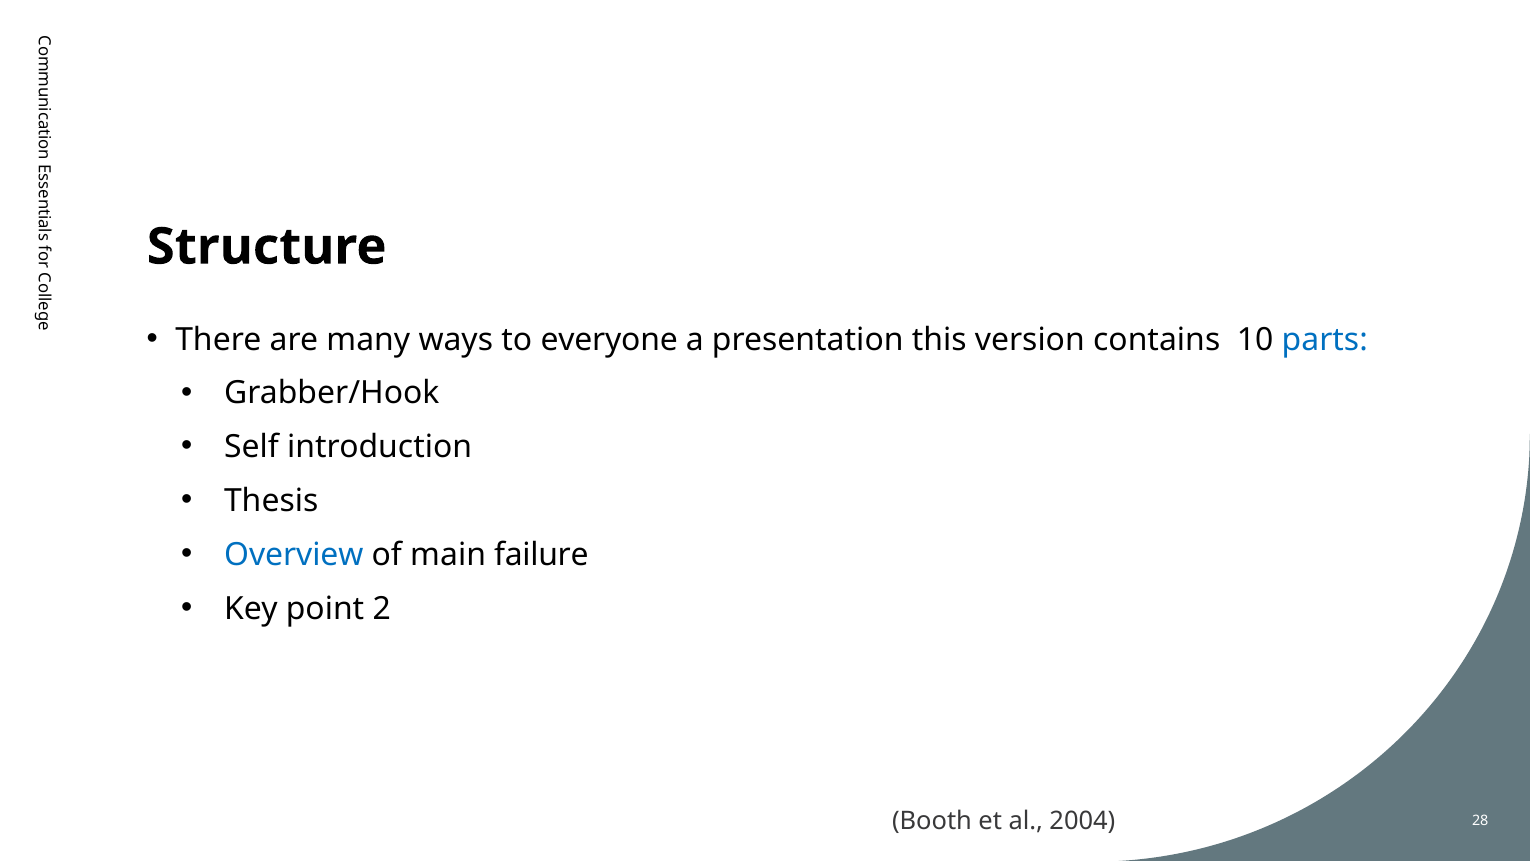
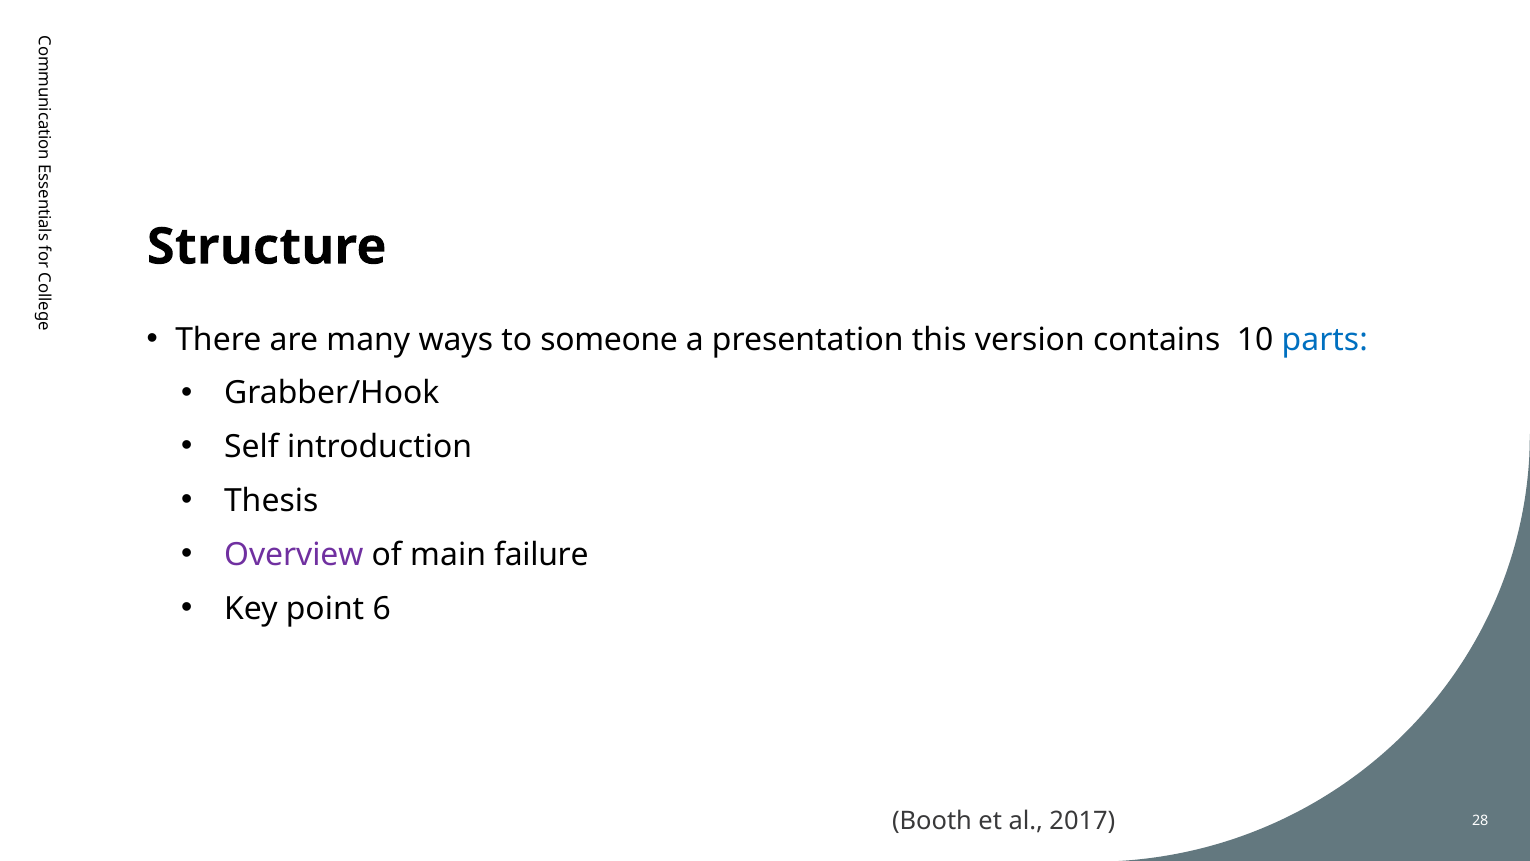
everyone: everyone -> someone
Overview colour: blue -> purple
2: 2 -> 6
2004: 2004 -> 2017
